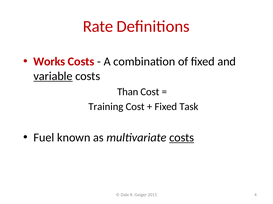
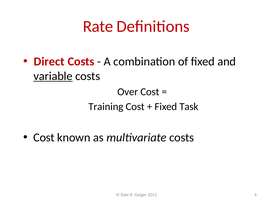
Works: Works -> Direct
Than: Than -> Over
Fuel at (44, 138): Fuel -> Cost
costs at (182, 138) underline: present -> none
